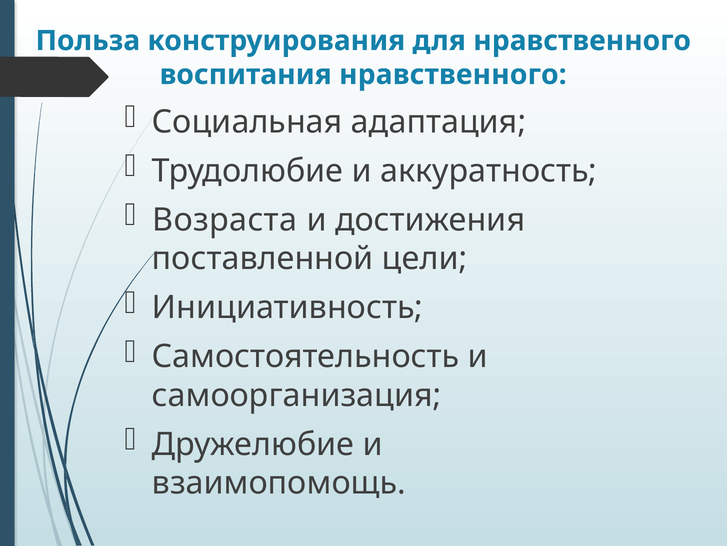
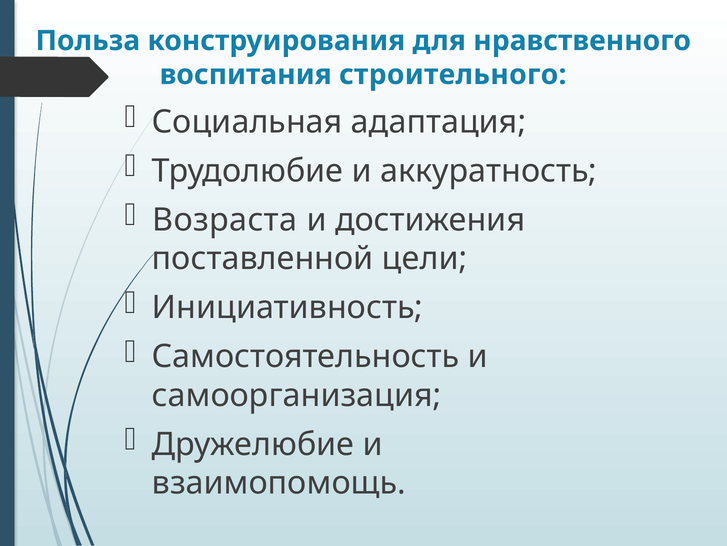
воспитания нравственного: нравственного -> строительного
